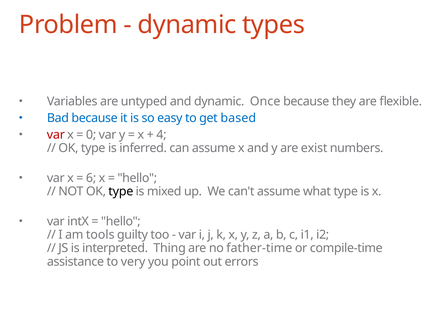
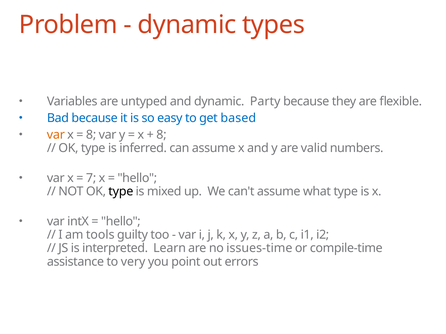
Once: Once -> Party
var at (56, 135) colour: red -> orange
0 at (91, 135): 0 -> 8
4 at (161, 135): 4 -> 8
exist: exist -> valid
6: 6 -> 7
Thing: Thing -> Learn
father-time: father-time -> issues-time
